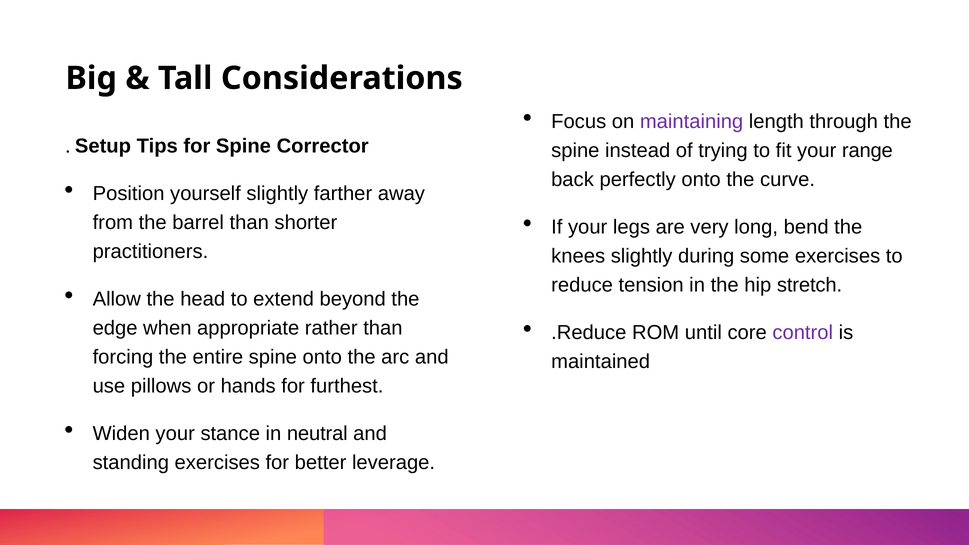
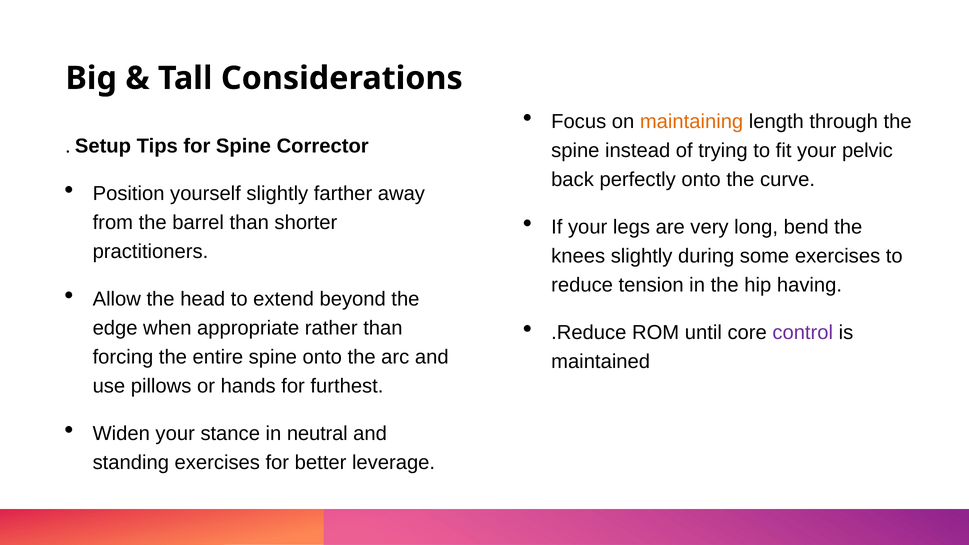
maintaining colour: purple -> orange
range: range -> pelvic
stretch: stretch -> having
